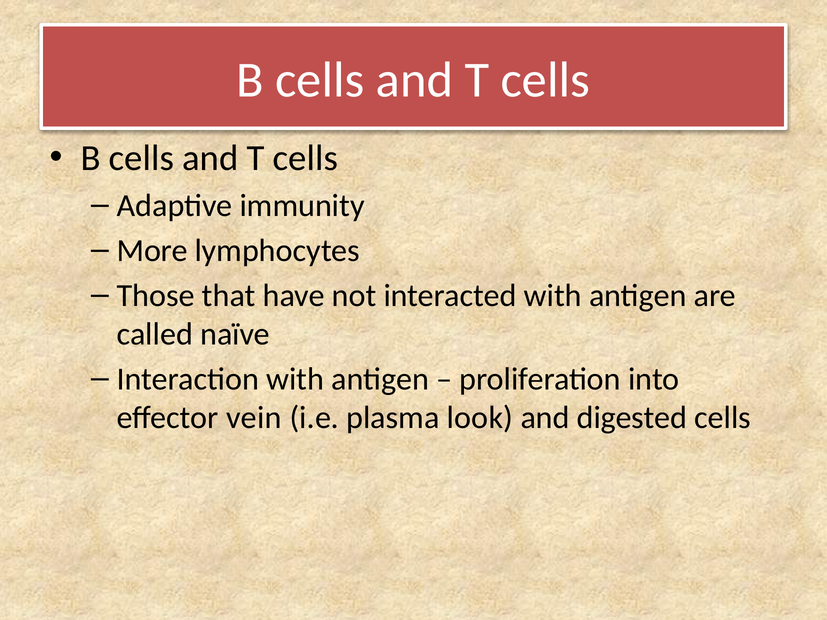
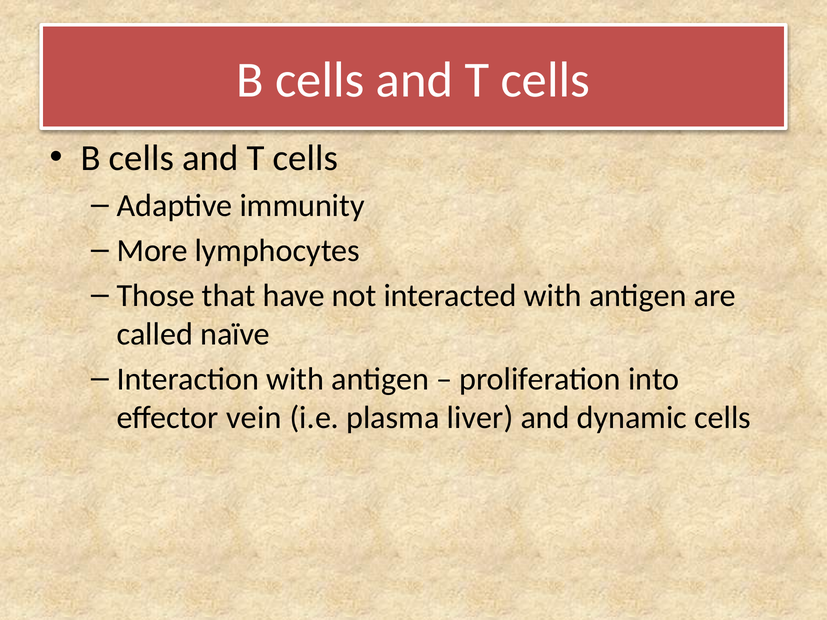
look: look -> liver
digested: digested -> dynamic
